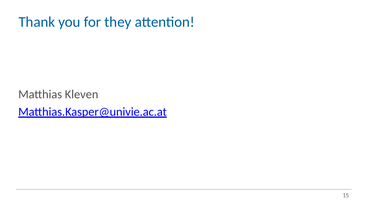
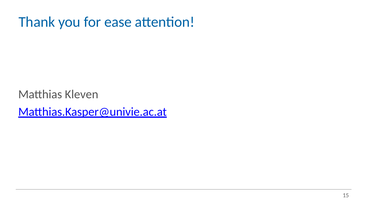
they: they -> ease
